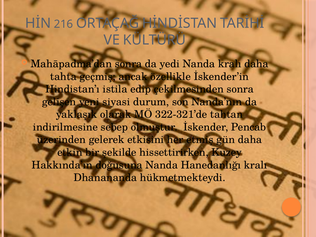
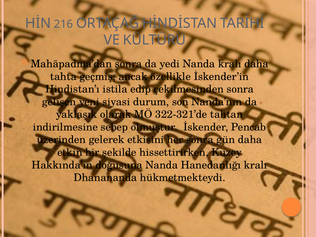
her etmiş: etmiş -> sonra
